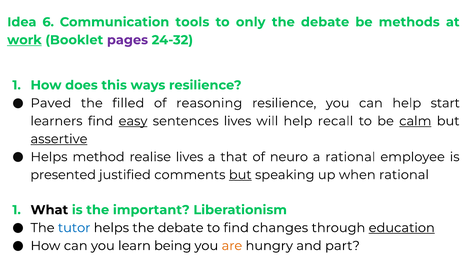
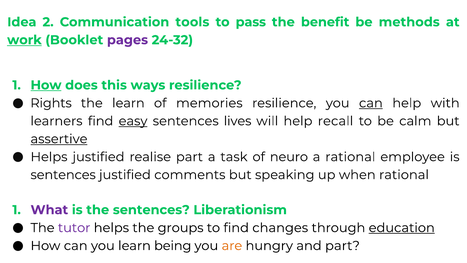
6: 6 -> 2
only: only -> pass
debate at (325, 22): debate -> benefit
How at (46, 85) underline: none -> present
Paved: Paved -> Rights
the filled: filled -> learn
reasoning: reasoning -> memories
can at (371, 103) underline: none -> present
start: start -> with
calm underline: present -> none
Helps method: method -> justified
realise lives: lives -> part
that: that -> task
presented at (63, 175): presented -> sentences
but at (240, 175) underline: present -> none
What colour: black -> purple
the important: important -> sentences
tutor colour: blue -> purple
helps the debate: debate -> groups
